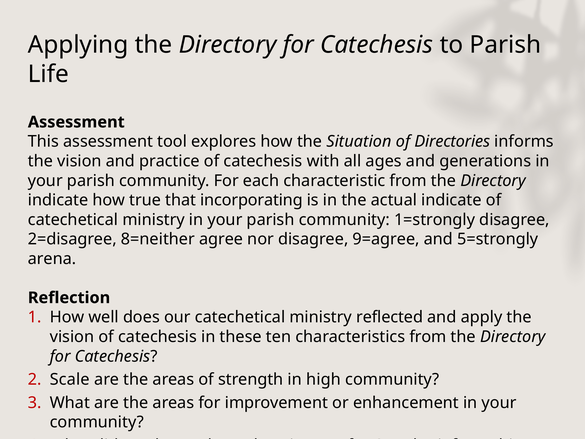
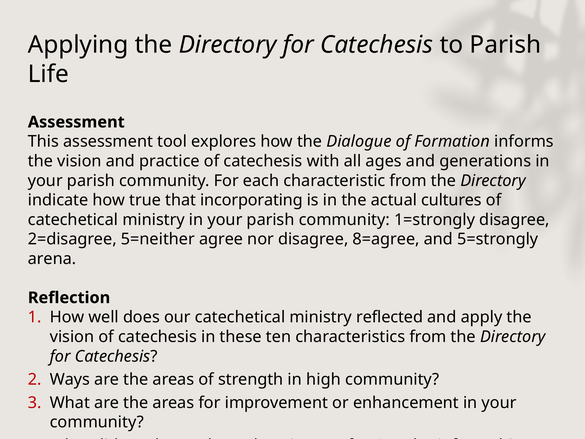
Situation: Situation -> Dialogue
Directories: Directories -> Formation
actual indicate: indicate -> cultures
8=neither: 8=neither -> 5=neither
9=agree: 9=agree -> 8=agree
Scale: Scale -> Ways
